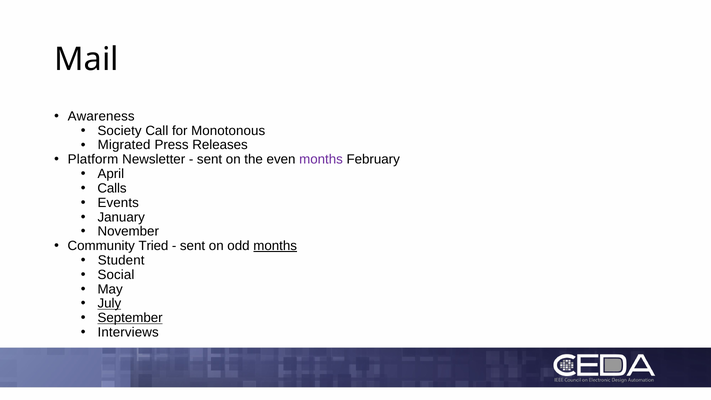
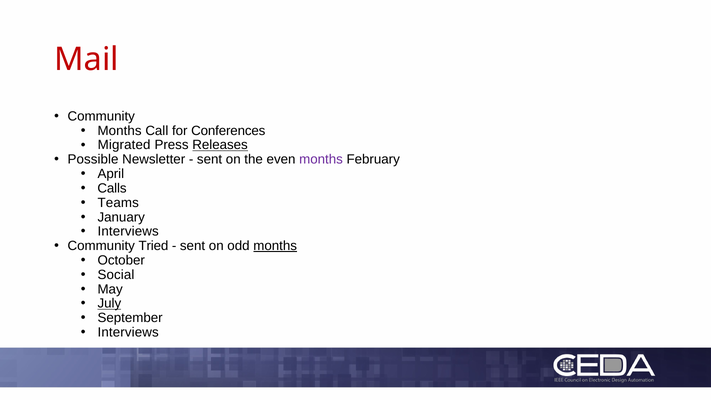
Mail colour: black -> red
Awareness at (101, 116): Awareness -> Community
Society at (120, 131): Society -> Months
Monotonous: Monotonous -> Conferences
Releases underline: none -> present
Platform: Platform -> Possible
Events: Events -> Teams
November at (128, 231): November -> Interviews
Student: Student -> October
September underline: present -> none
